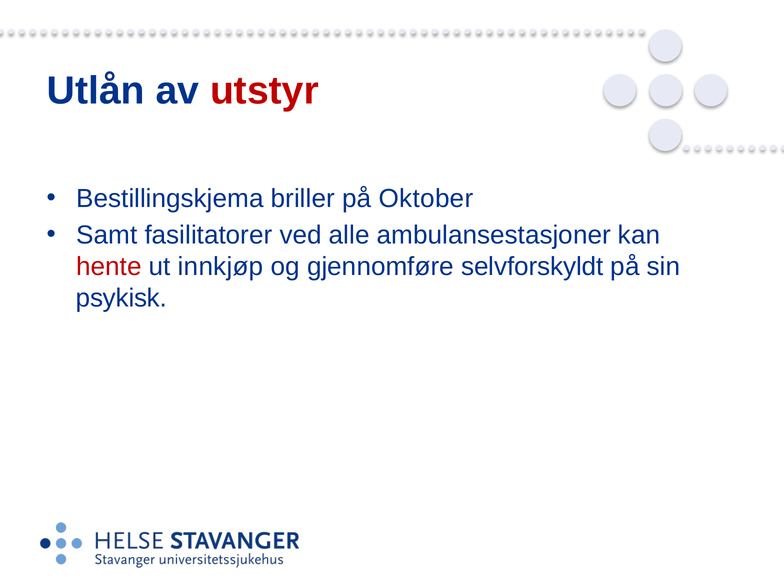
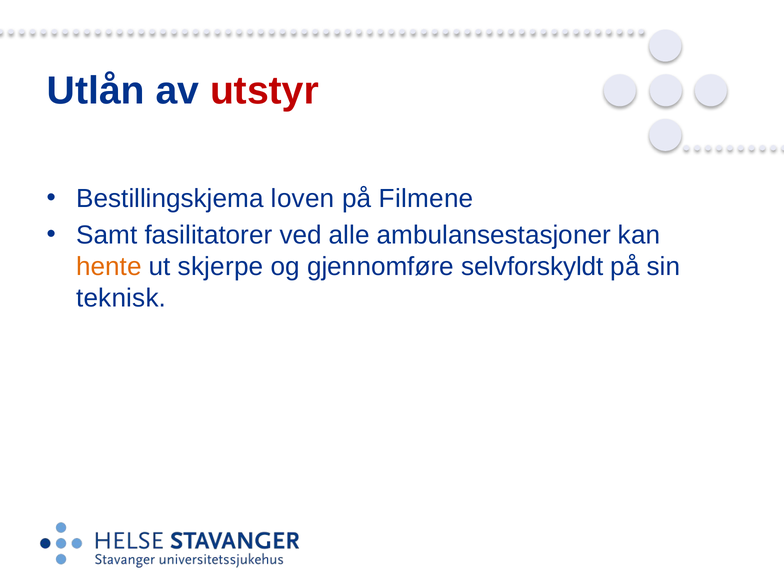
briller: briller -> loven
Oktober: Oktober -> Filmene
hente colour: red -> orange
innkjøp: innkjøp -> skjerpe
psykisk: psykisk -> teknisk
